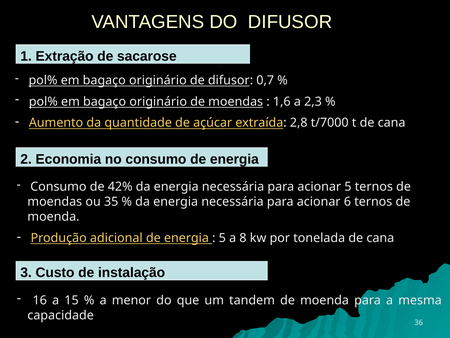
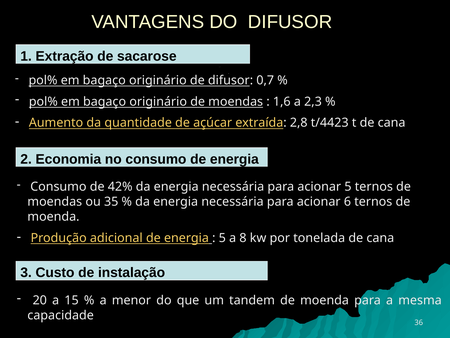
t/7000: t/7000 -> t/4423
16: 16 -> 20
